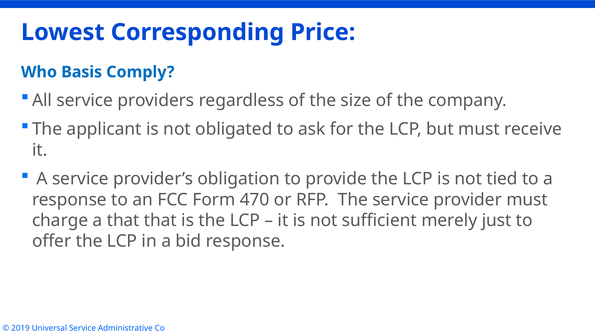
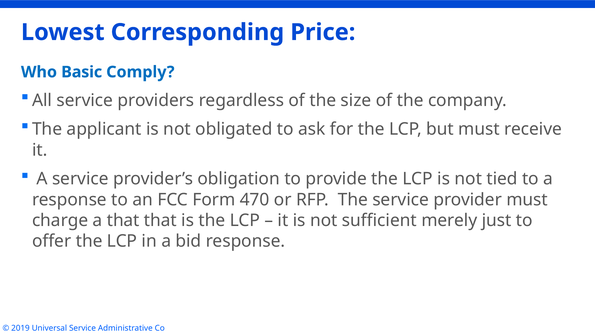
Basis: Basis -> Basic
